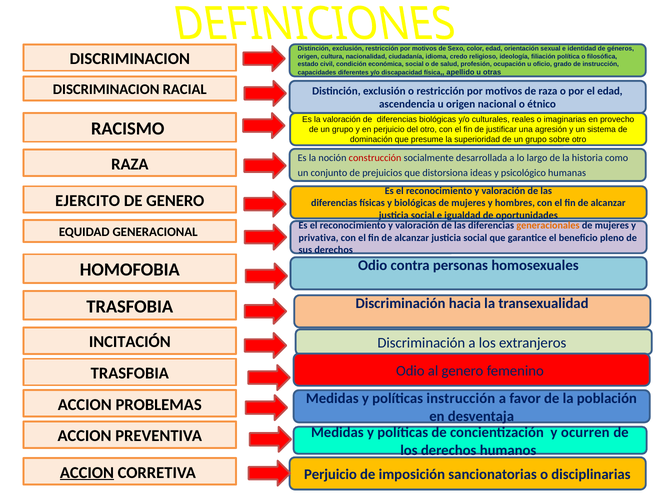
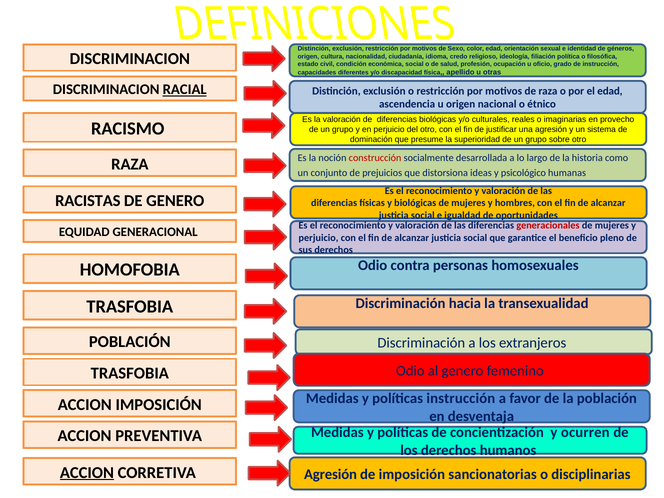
RACIAL underline: none -> present
EJERCITO: EJERCITO -> RACISTAS
generacionales colour: orange -> red
privativa at (319, 238): privativa -> perjuicio
INCITACIÓN at (130, 342): INCITACIÓN -> POBLACIÓN
ACCION PROBLEMAS: PROBLEMAS -> IMPOSICIÓN
Perjuicio at (330, 474): Perjuicio -> Agresión
